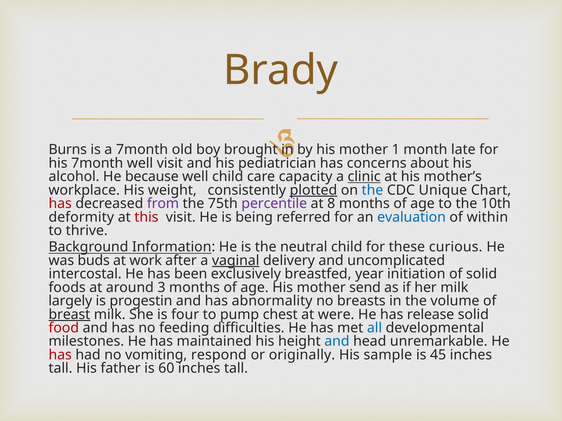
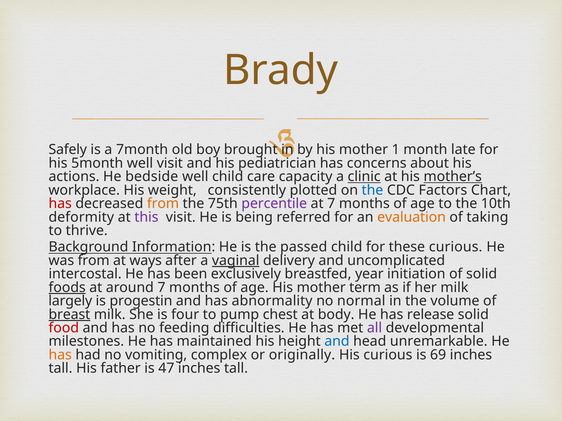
Burns: Burns -> Safely
his 7: 7 -> 5
alcohol: alcohol -> actions
because: because -> bedside
mother’s underline: none -> present
plotted underline: present -> none
Unique: Unique -> Factors
from at (163, 204) colour: purple -> orange
at 8: 8 -> 7
this colour: red -> purple
evaluation colour: blue -> orange
within: within -> taking
neutral: neutral -> passed
was buds: buds -> from
work: work -> ways
foods underline: none -> present
around 3: 3 -> 7
send: send -> term
breasts: breasts -> normal
were: were -> body
all colour: blue -> purple
has at (60, 355) colour: red -> orange
respond: respond -> complex
His sample: sample -> curious
45: 45 -> 69
60: 60 -> 47
